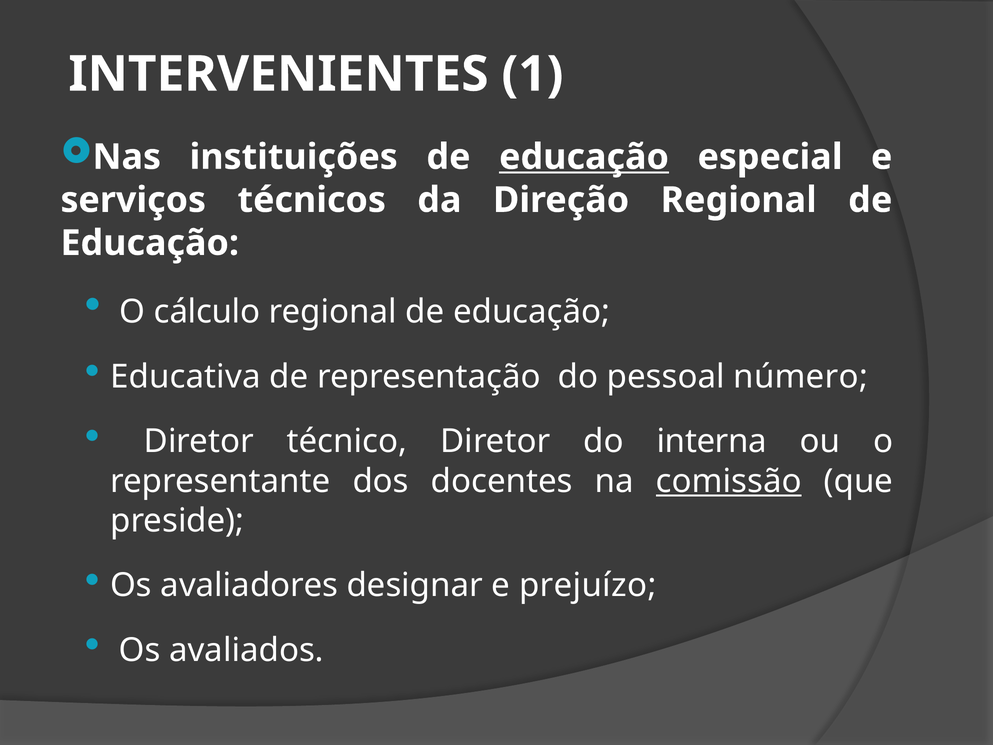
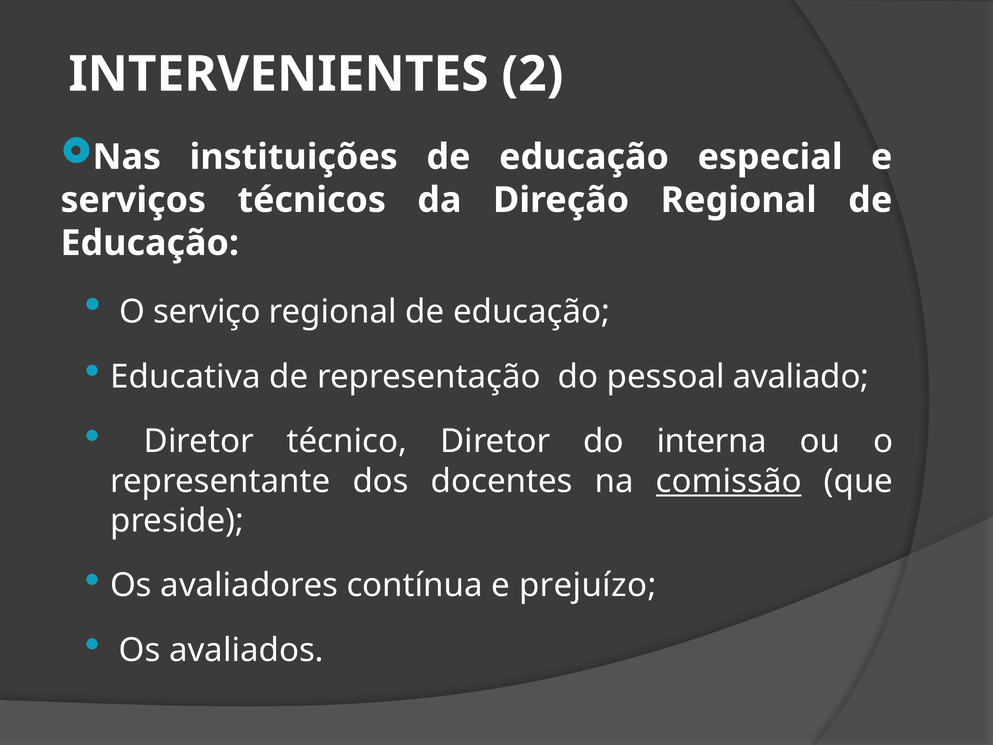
1: 1 -> 2
educação at (584, 157) underline: present -> none
cálculo: cálculo -> serviço
número: número -> avaliado
designar: designar -> contínua
